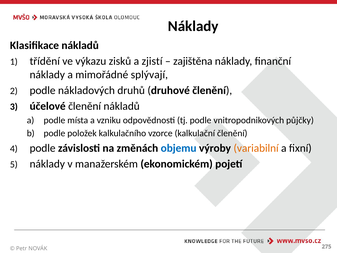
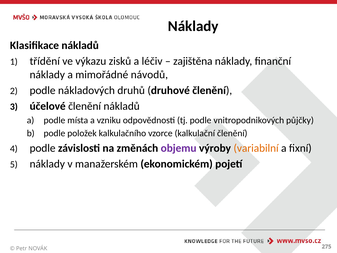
zjistí: zjistí -> léčiv
splývají: splývají -> návodů
objemu colour: blue -> purple
